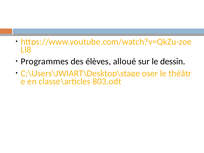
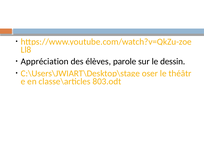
Programmes: Programmes -> Appréciation
alloué: alloué -> parole
